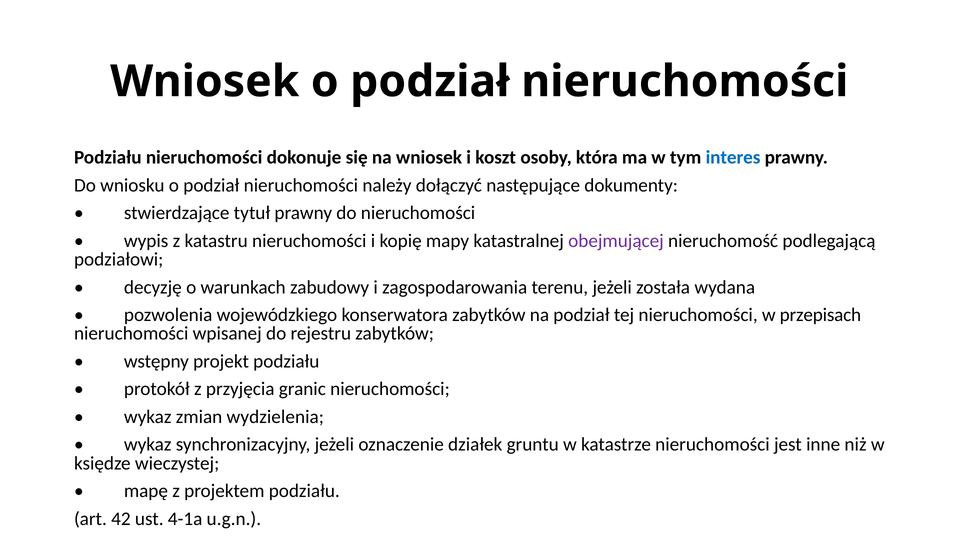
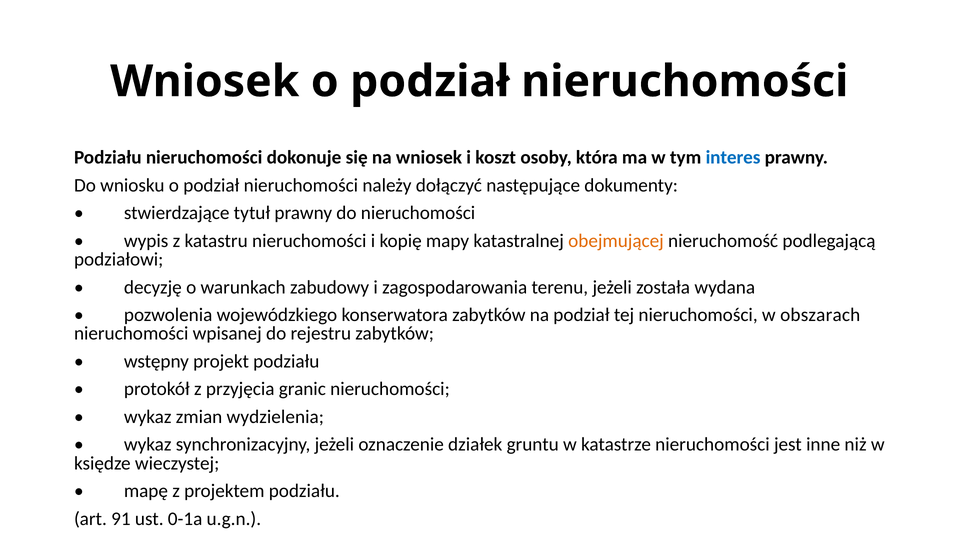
obejmującej colour: purple -> orange
przepisach: przepisach -> obszarach
42: 42 -> 91
4-1a: 4-1a -> 0-1a
